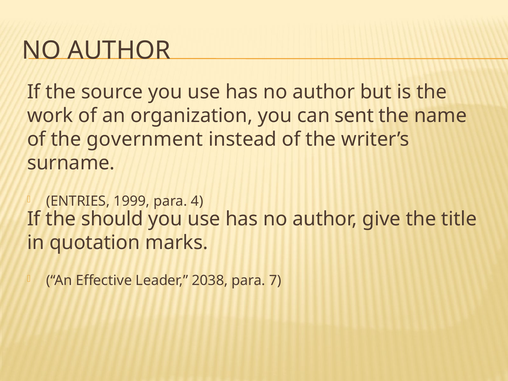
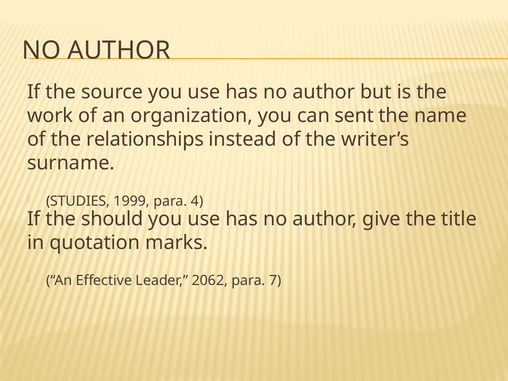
government: government -> relationships
ENTRIES: ENTRIES -> STUDIES
2038: 2038 -> 2062
